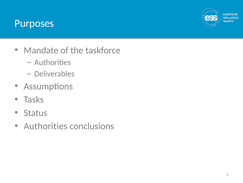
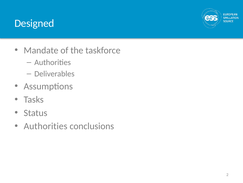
Purposes: Purposes -> Designed
